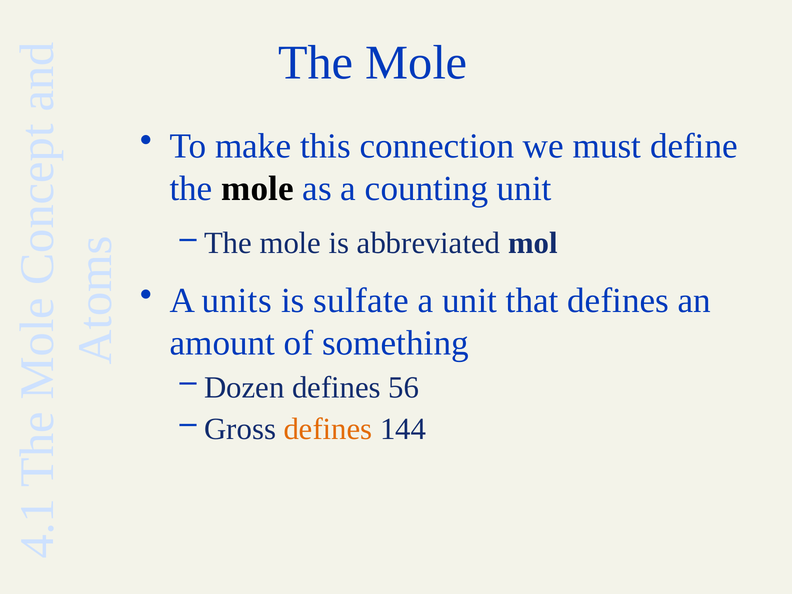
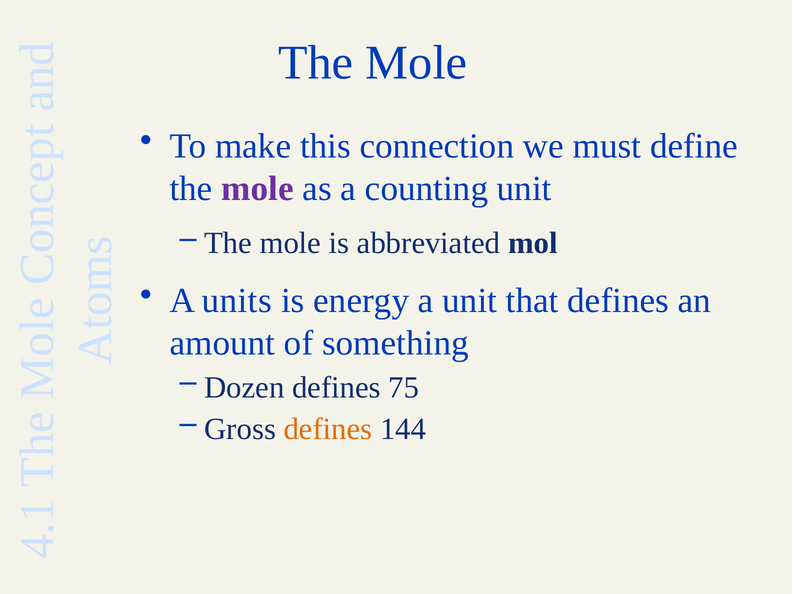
mole at (258, 189) colour: black -> purple
sulfate: sulfate -> energy
56: 56 -> 75
